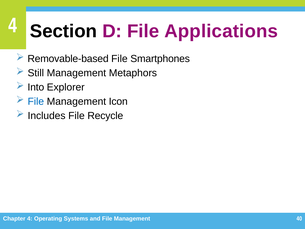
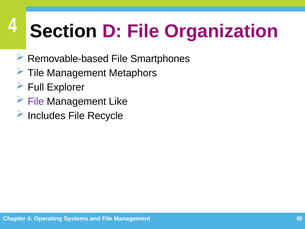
Applications: Applications -> Organization
Still: Still -> Tile
Into: Into -> Full
File at (36, 101) colour: blue -> purple
Icon: Icon -> Like
